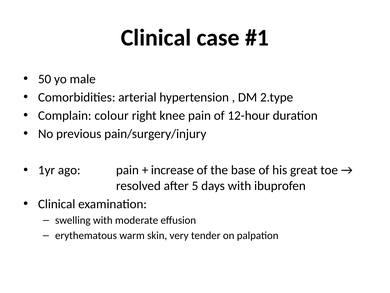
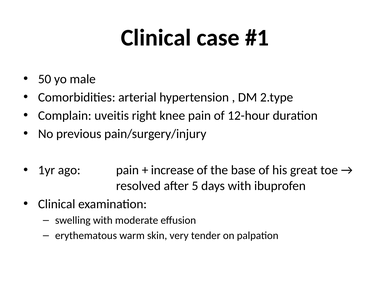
colour: colour -> uveitis
